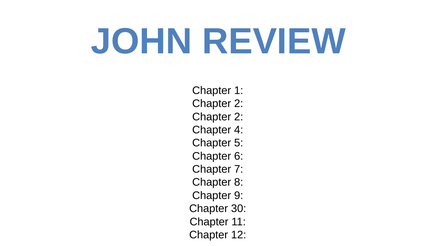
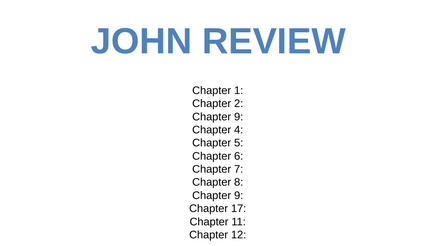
2 at (239, 117): 2 -> 9
30: 30 -> 17
